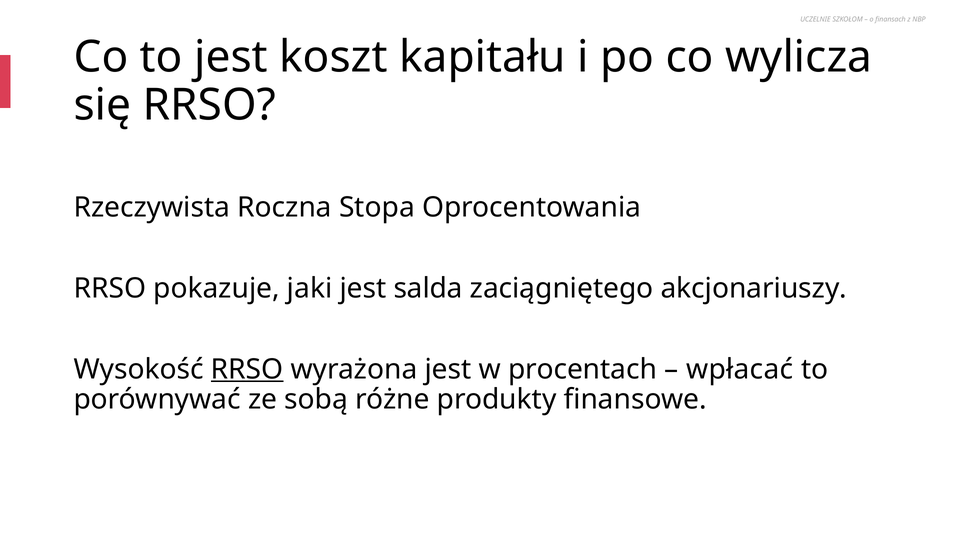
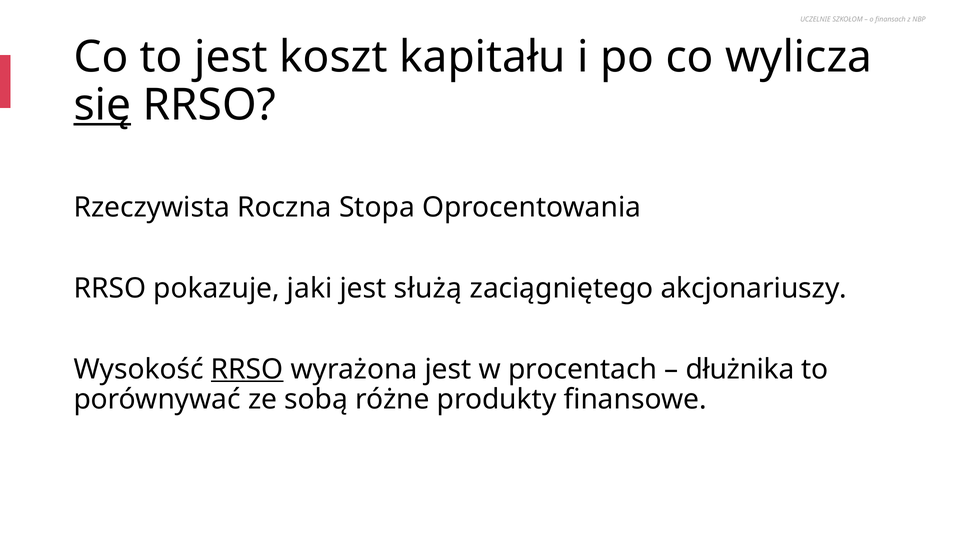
się underline: none -> present
salda: salda -> służą
wpłacać: wpłacać -> dłużnika
